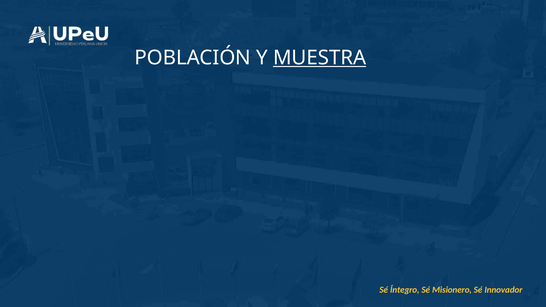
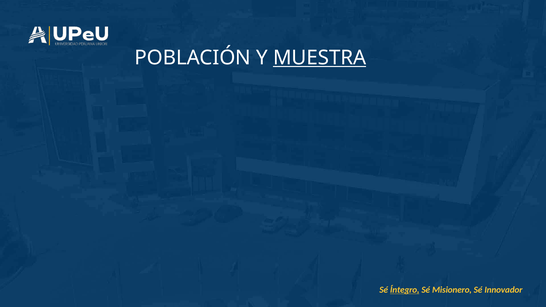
Íntegro underline: none -> present
